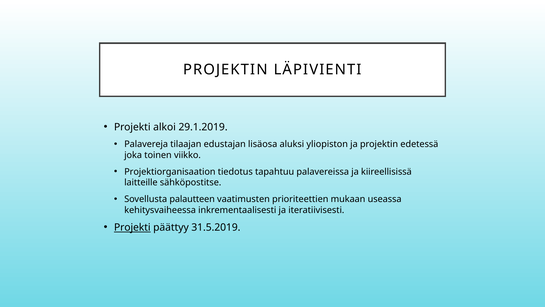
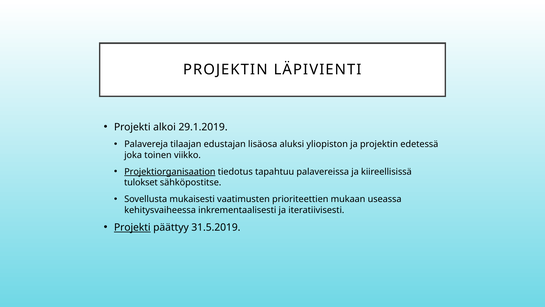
Projektiorganisaation underline: none -> present
laitteille: laitteille -> tulokset
palautteen: palautteen -> mukaisesti
